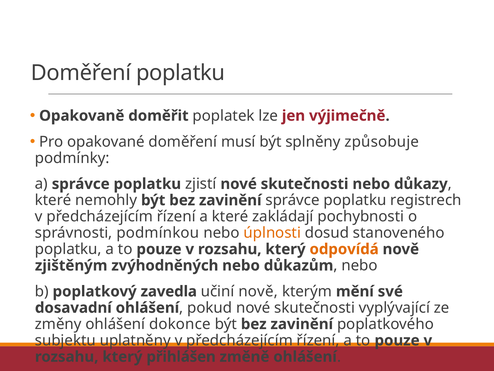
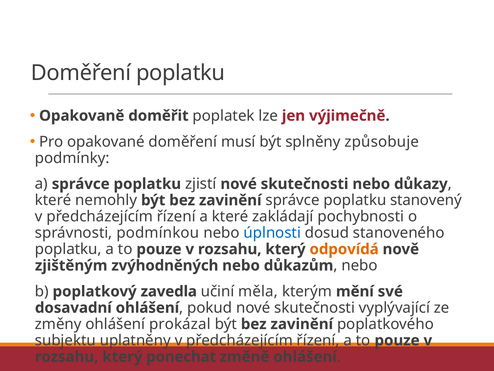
registrech: registrech -> stanovený
úplnosti colour: orange -> blue
učiní nově: nově -> měla
dokonce: dokonce -> prokázal
přihlášen: přihlášen -> ponechat
